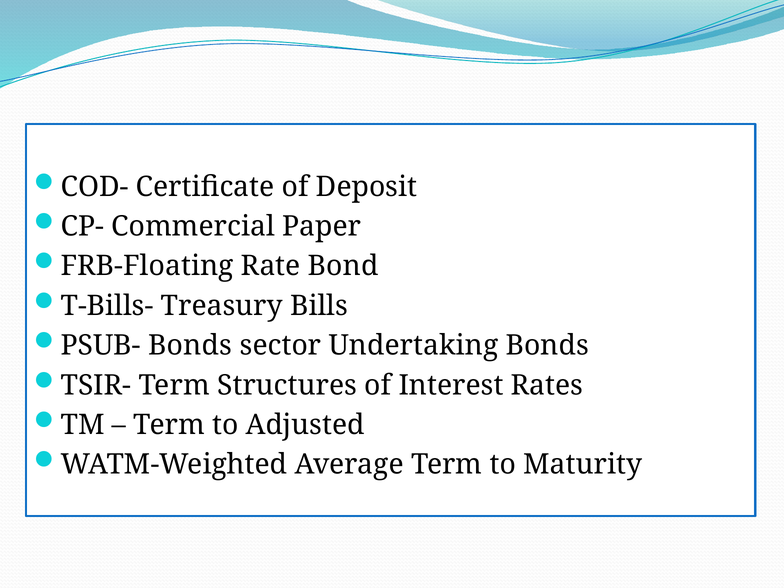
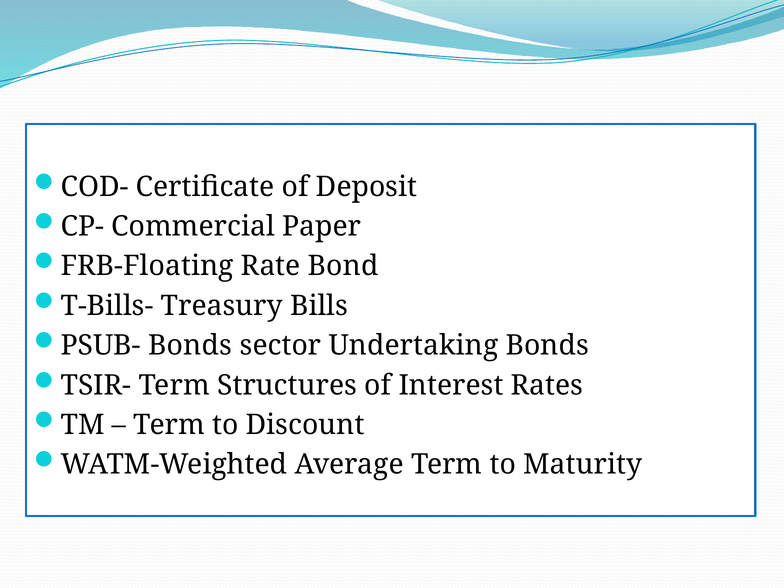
Adjusted: Adjusted -> Discount
